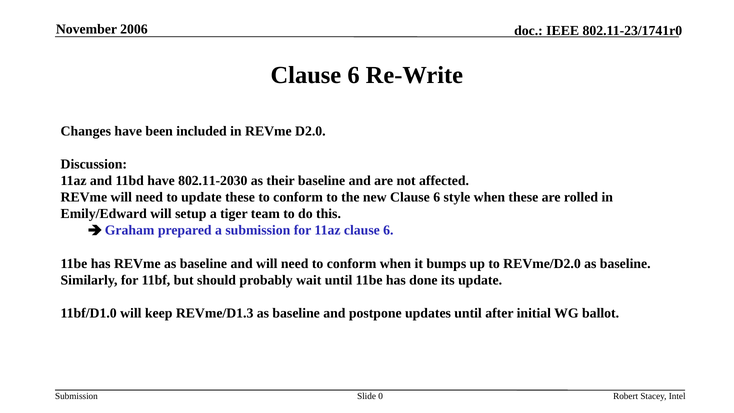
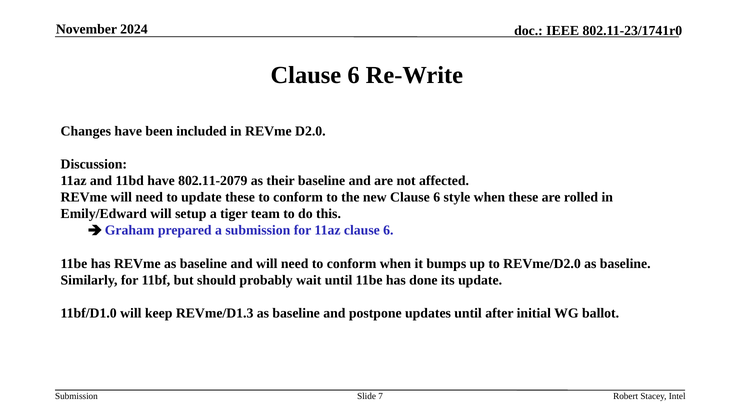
2006: 2006 -> 2024
802.11-2030: 802.11-2030 -> 802.11-2079
0: 0 -> 7
